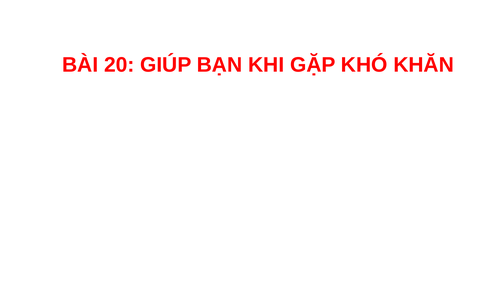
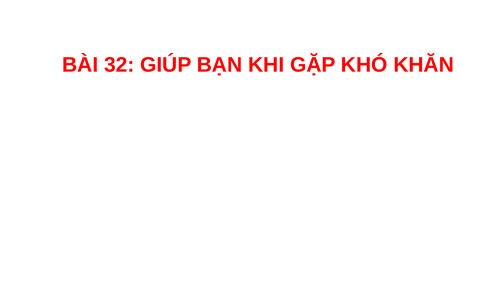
20: 20 -> 32
